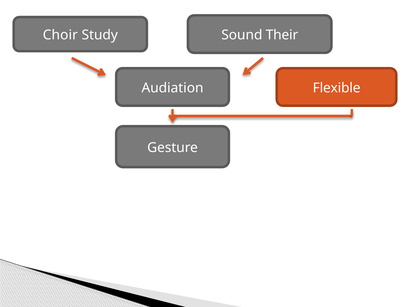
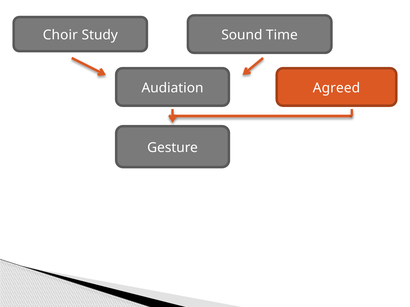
Their: Their -> Time
Flexible: Flexible -> Agreed
